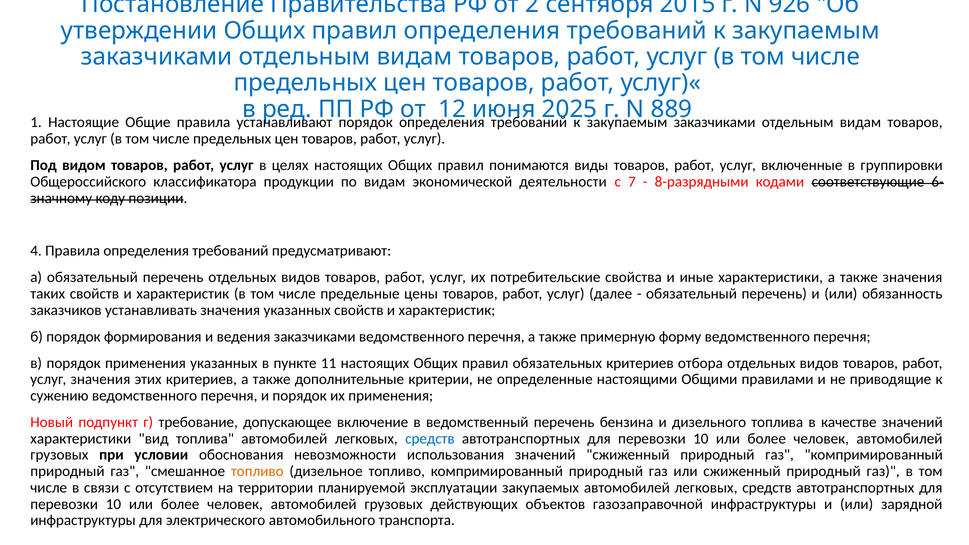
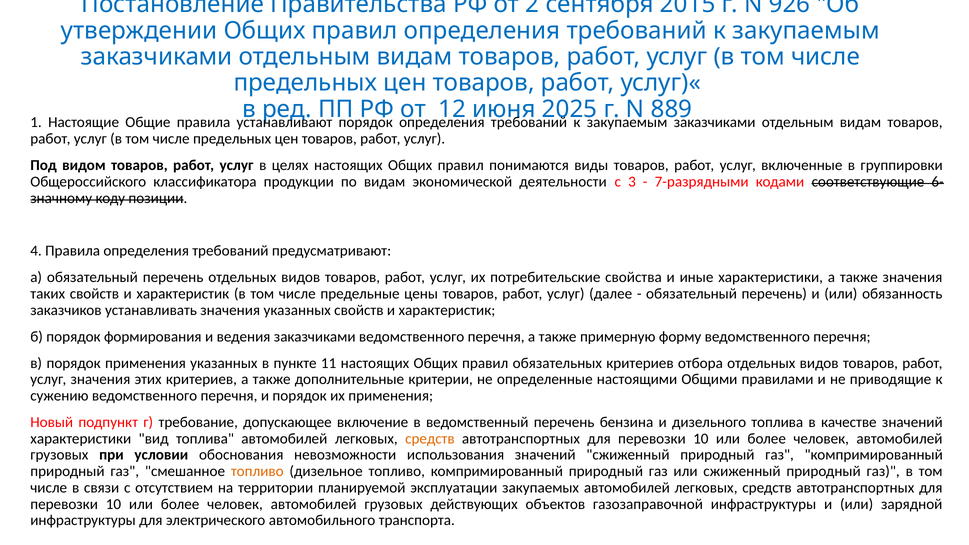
7: 7 -> 3
8-разрядными: 8-разрядными -> 7-разрядными
средств at (430, 439) colour: blue -> orange
